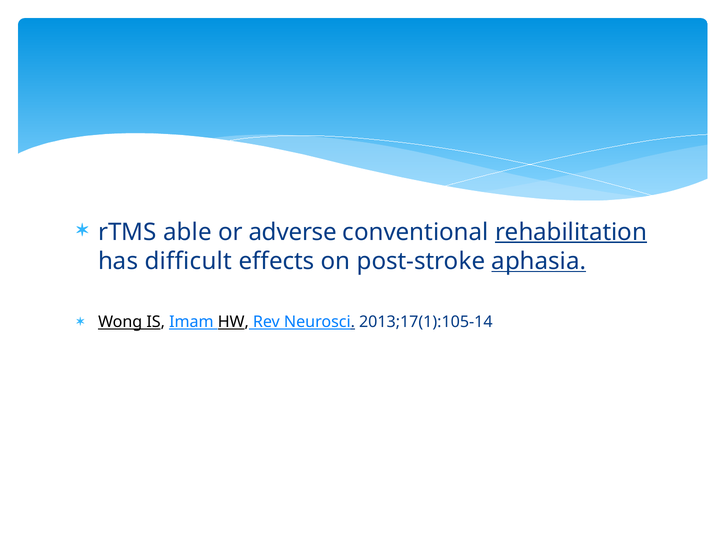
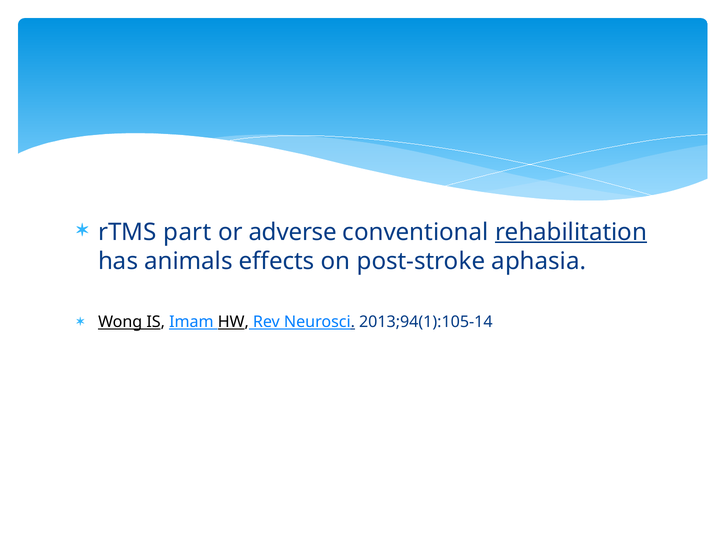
able: able -> part
difficult: difficult -> animals
aphasia underline: present -> none
2013;17(1):105-14: 2013;17(1):105-14 -> 2013;94(1):105-14
